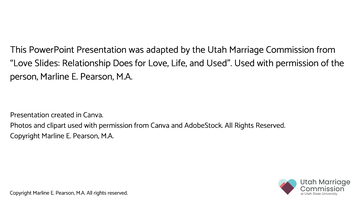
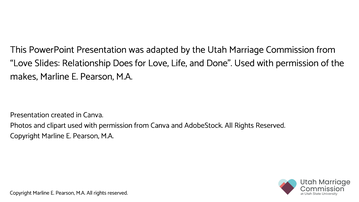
and Used: Used -> Done
person: person -> makes
